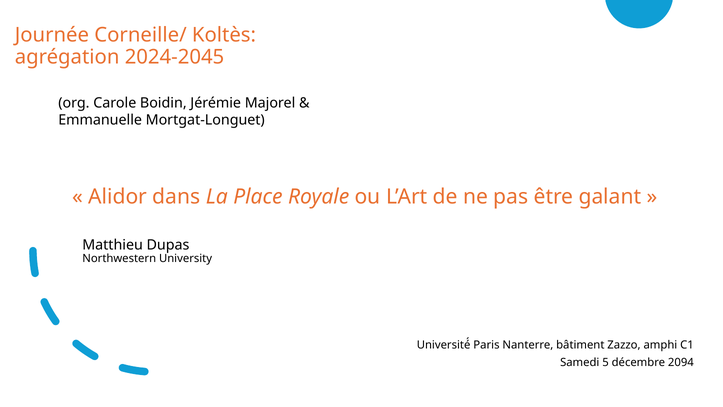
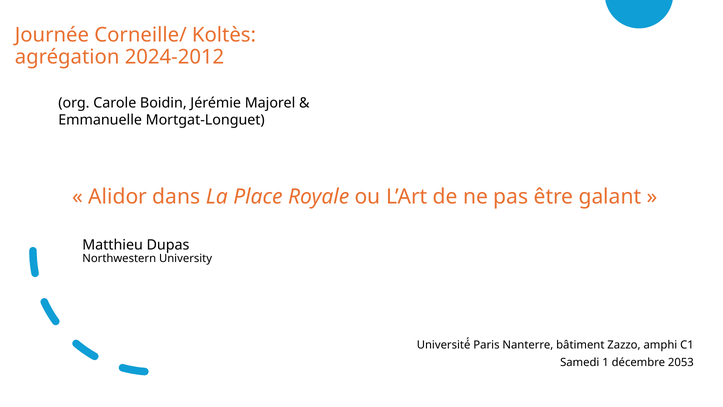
2024-2045: 2024-2045 -> 2024-2012
5: 5 -> 1
2094: 2094 -> 2053
